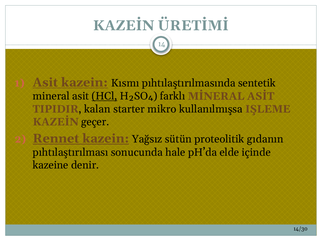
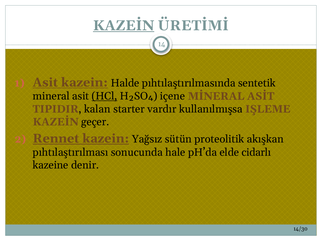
KAZEİN at (124, 26) underline: none -> present
Kısmı: Kısmı -> Halde
farklı: farklı -> içene
mikro: mikro -> vardır
gıdanın: gıdanın -> akışkan
içinde: içinde -> cidarlı
